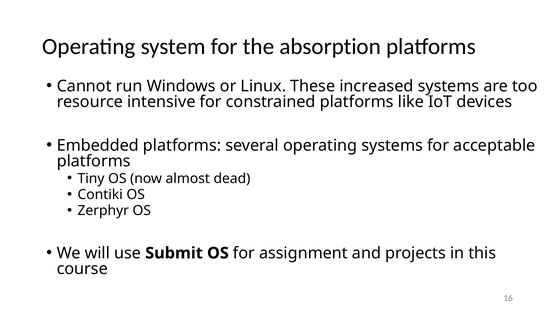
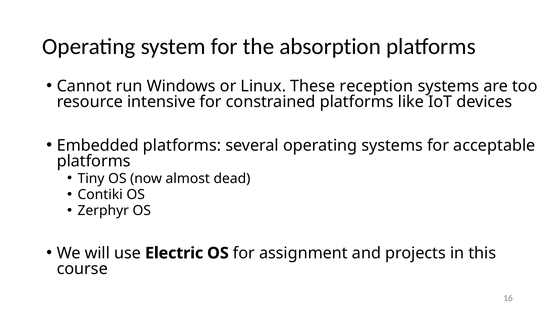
increased: increased -> reception
Submit: Submit -> Electric
